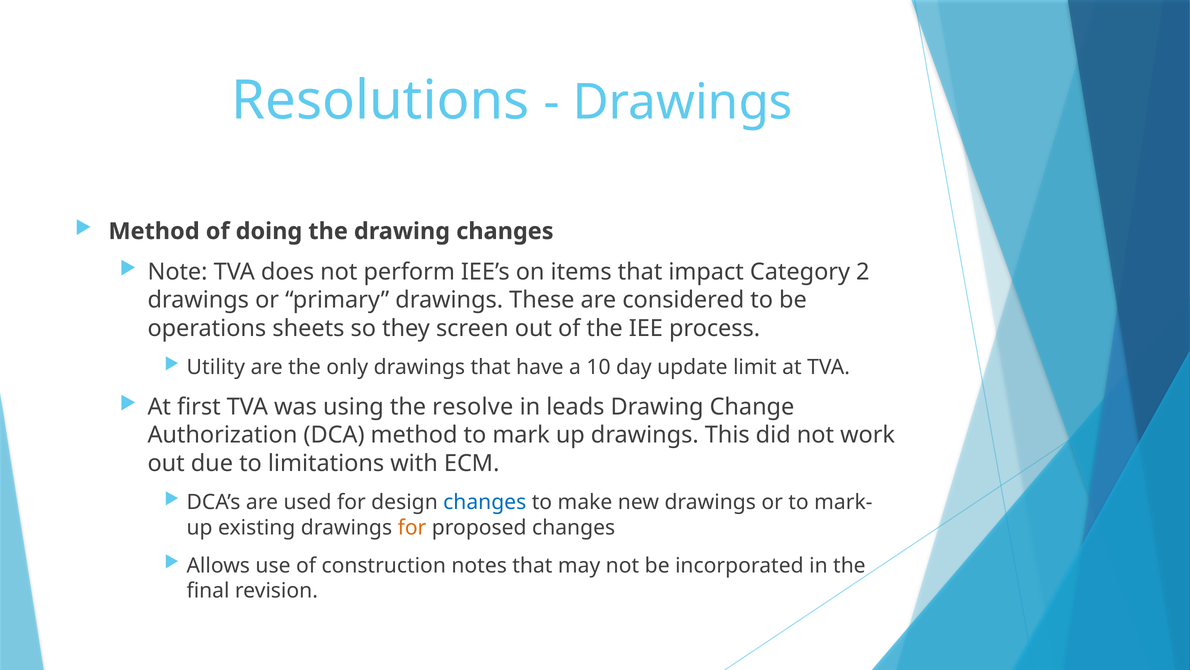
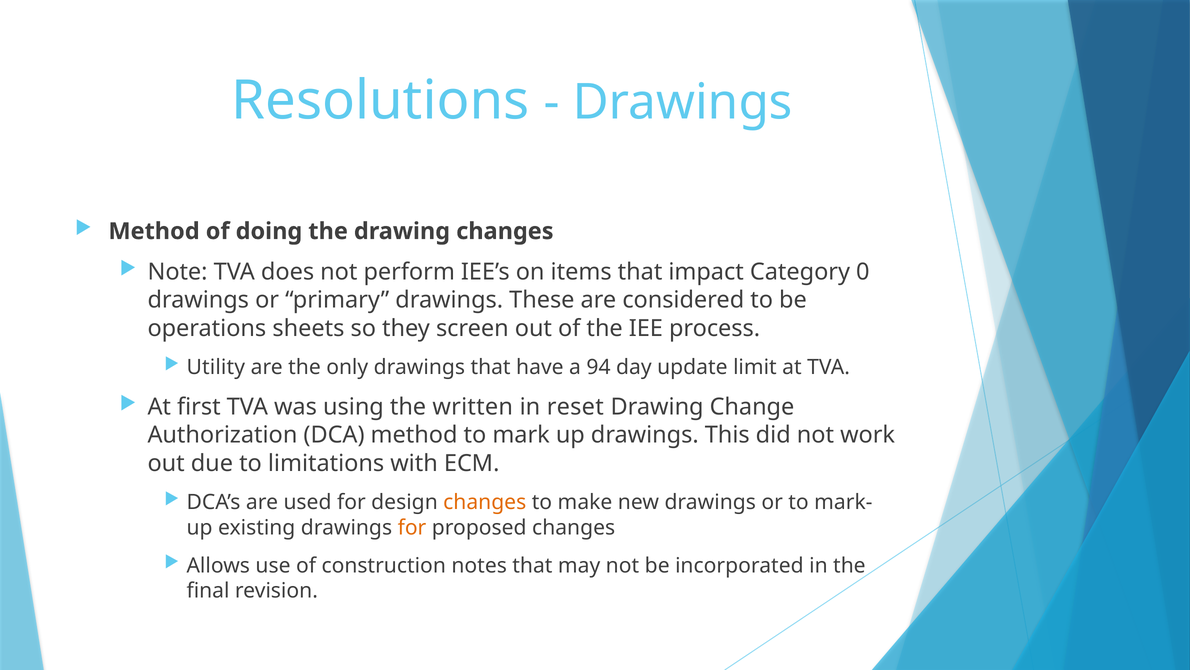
2: 2 -> 0
10: 10 -> 94
resolve: resolve -> written
leads: leads -> reset
changes at (485, 502) colour: blue -> orange
